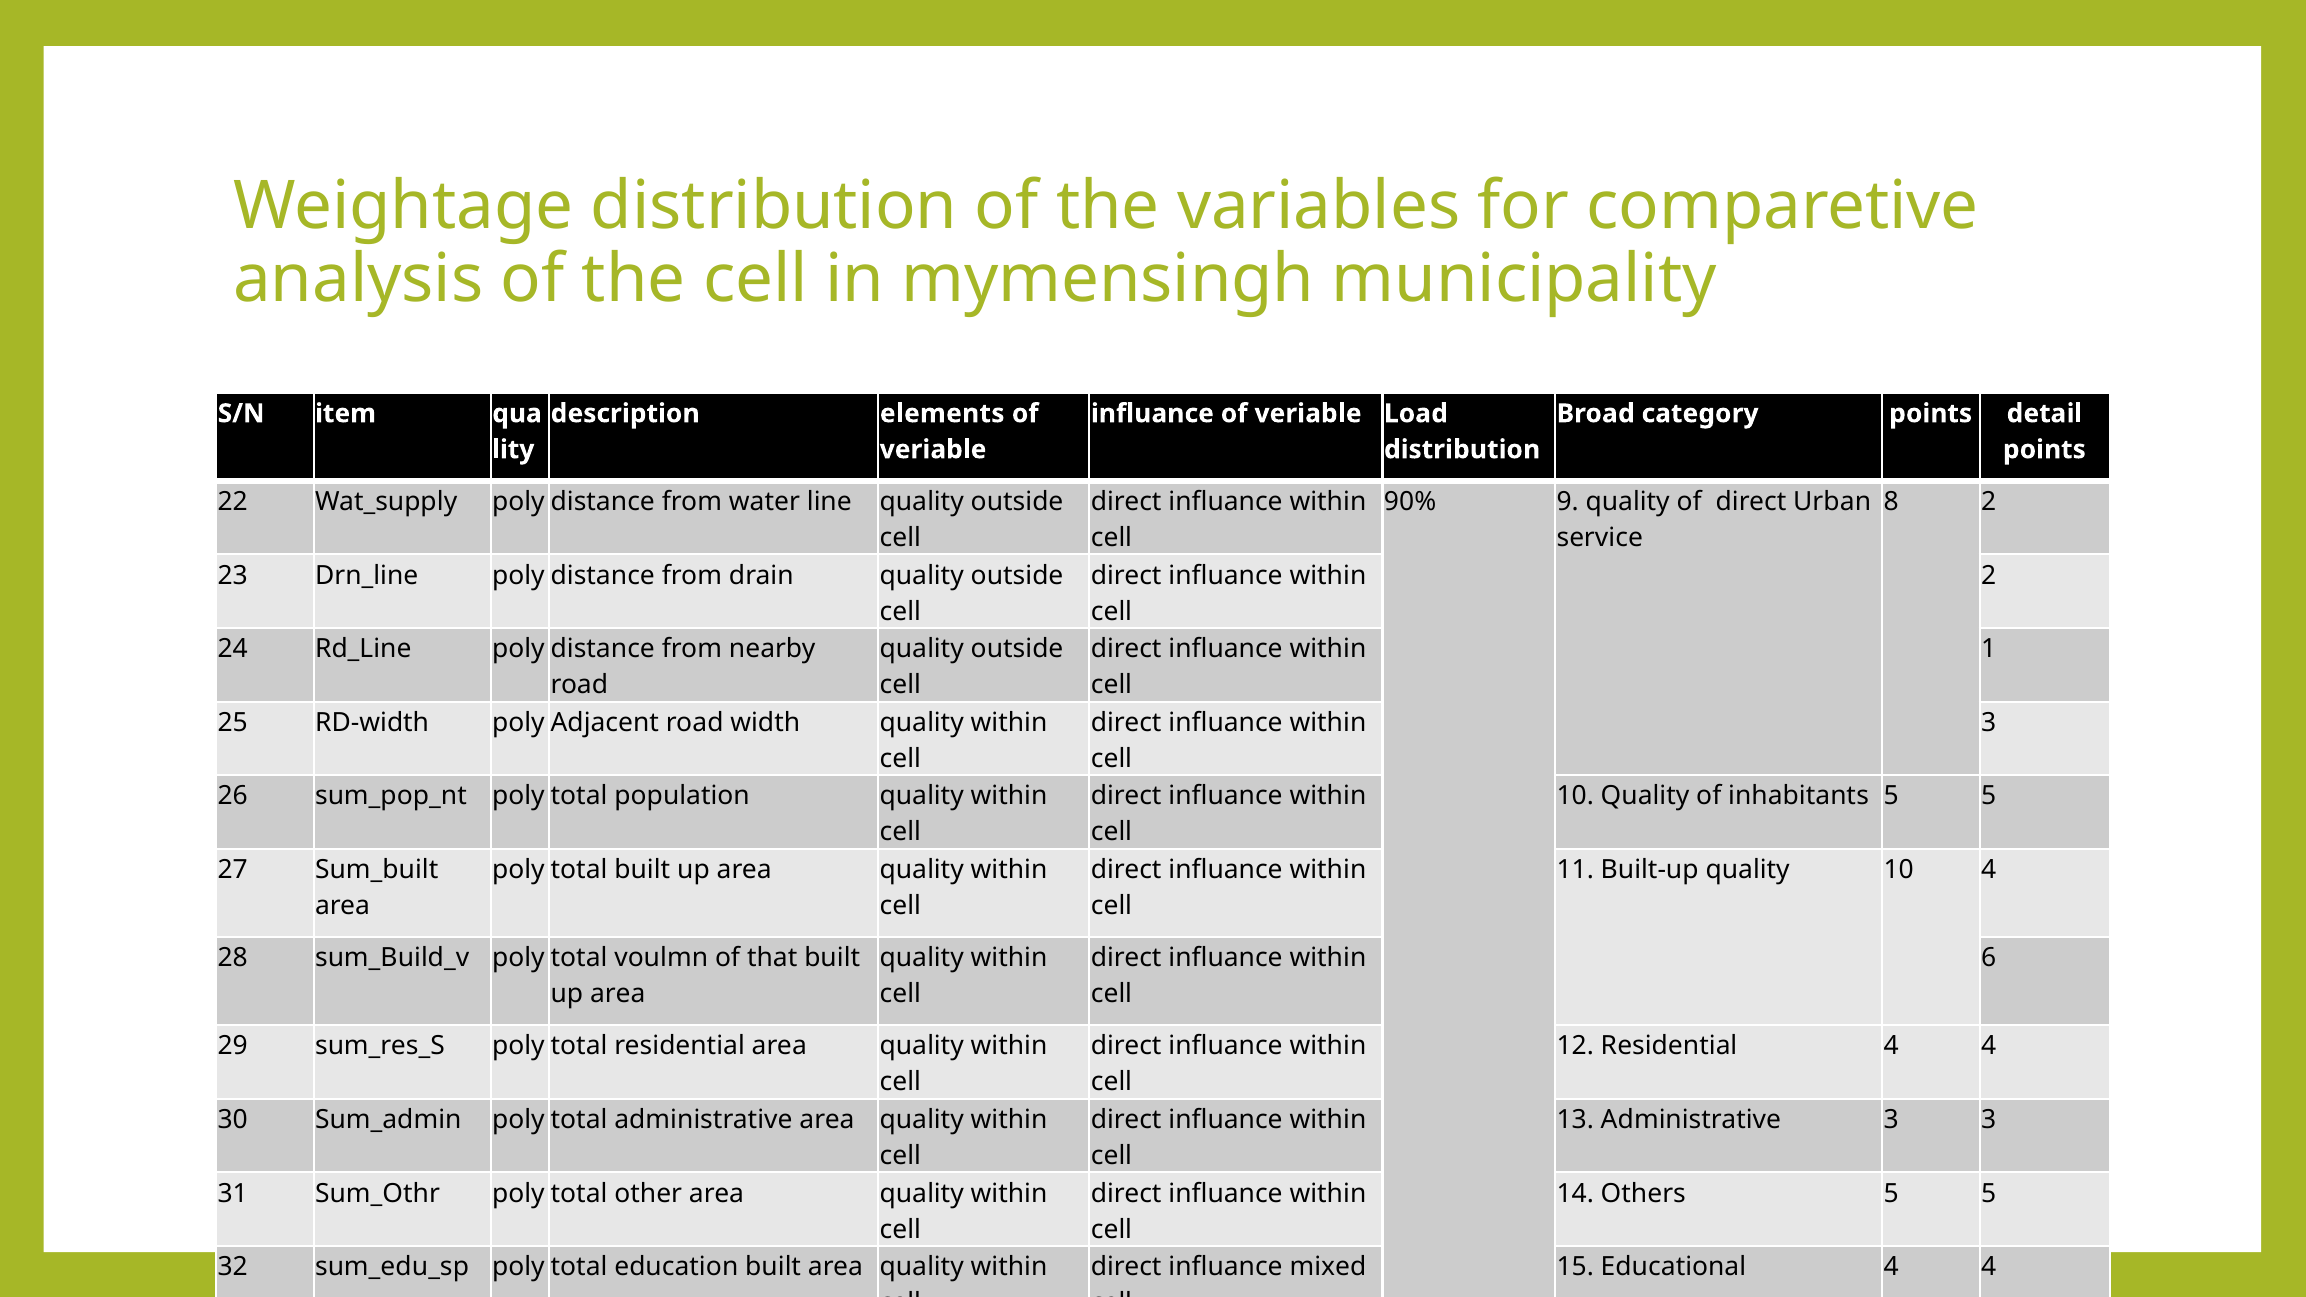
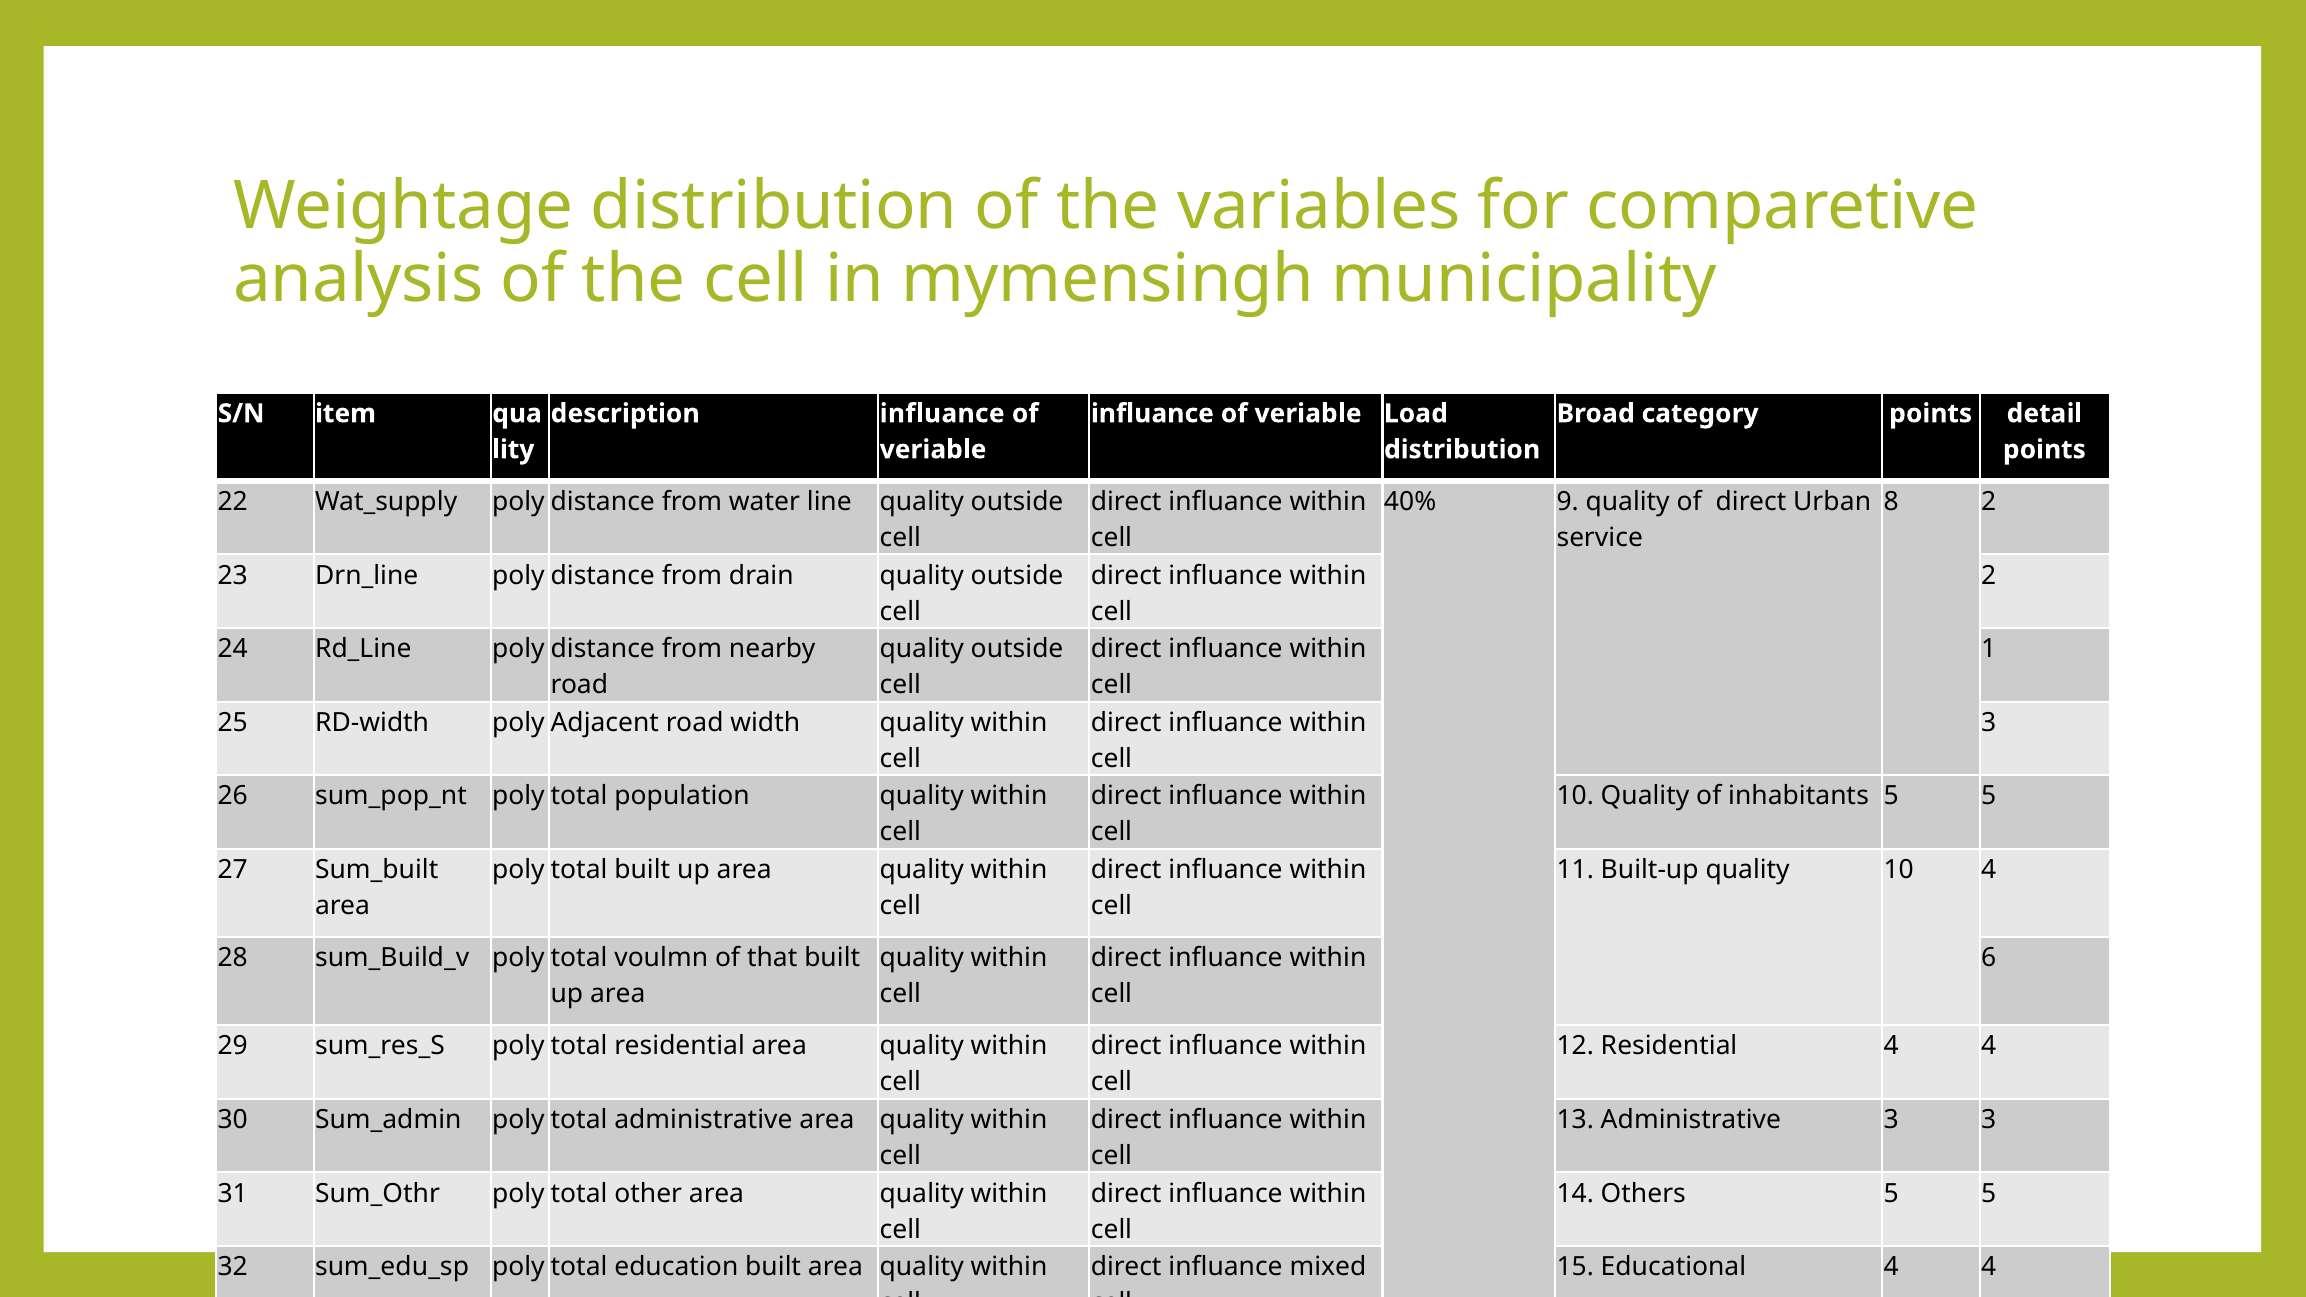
description elements: elements -> influance
90%: 90% -> 40%
